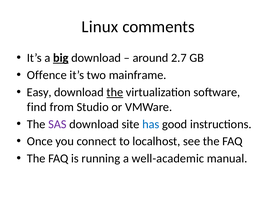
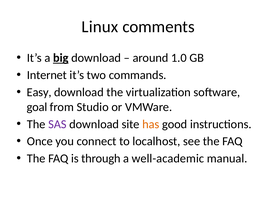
2.7: 2.7 -> 1.0
Offence: Offence -> Internet
mainframe: mainframe -> commands
the at (115, 92) underline: present -> none
find: find -> goal
has colour: blue -> orange
running: running -> through
